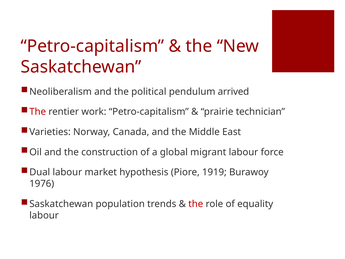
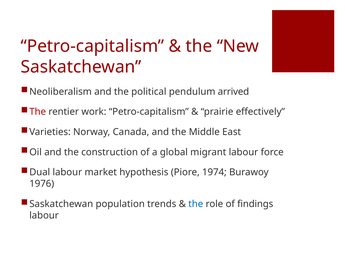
technician: technician -> effectively
1919: 1919 -> 1974
the at (196, 204) colour: red -> blue
equality: equality -> findings
